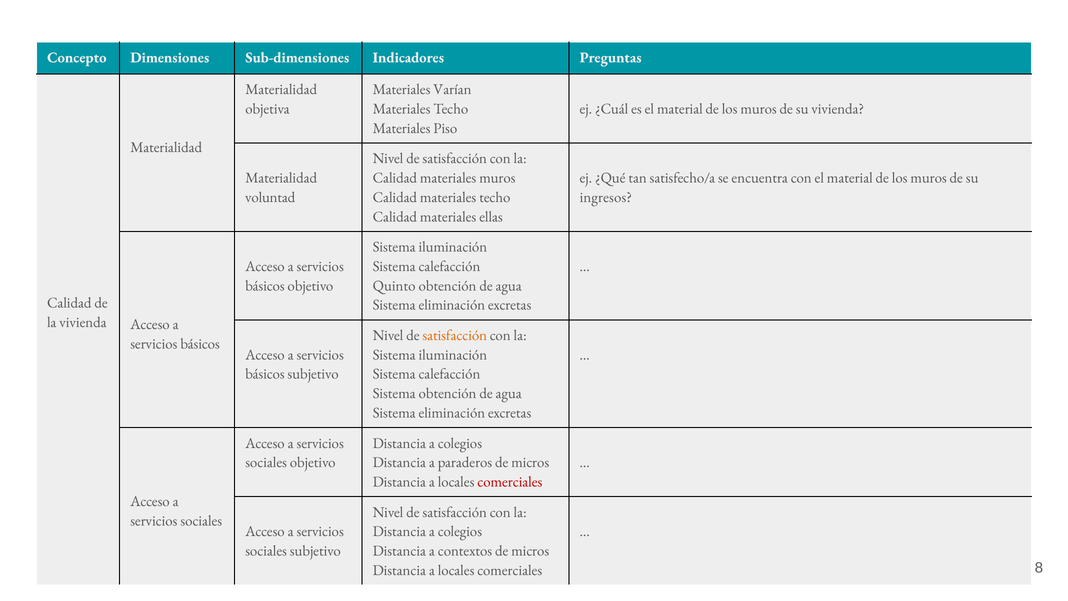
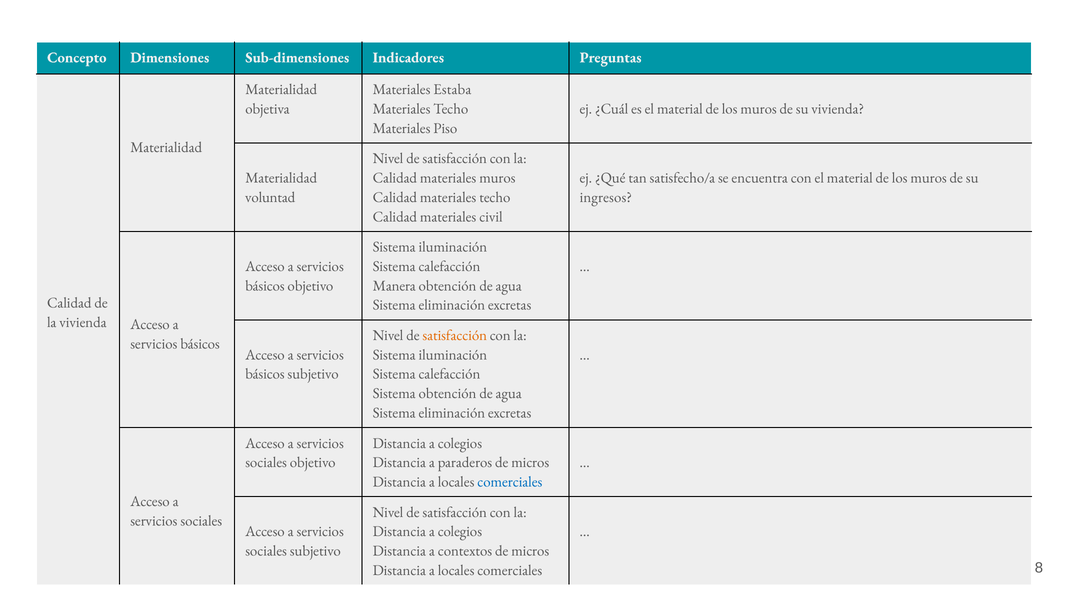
Varían: Varían -> Estaba
ellas: ellas -> civil
Quinto: Quinto -> Manera
comerciales at (510, 482) colour: red -> blue
